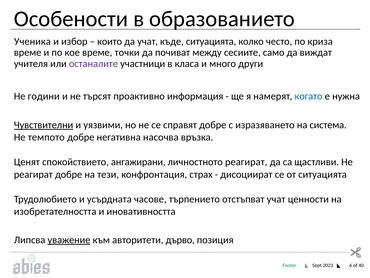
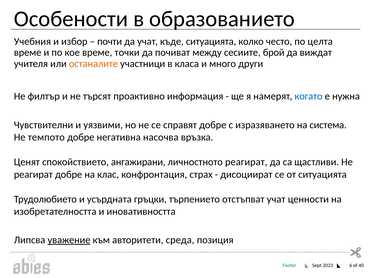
Ученика: Ученика -> Учебния
които: които -> почти
криза: криза -> целта
само: само -> брой
останалите colour: purple -> orange
години: години -> филтър
Чувствителни underline: present -> none
тези: тези -> клас
часове: часове -> гръцки
дърво: дърво -> среда
